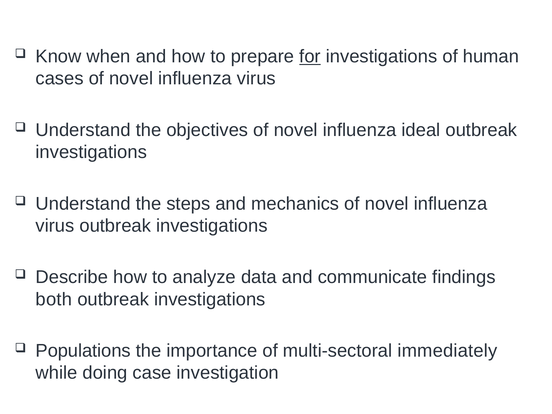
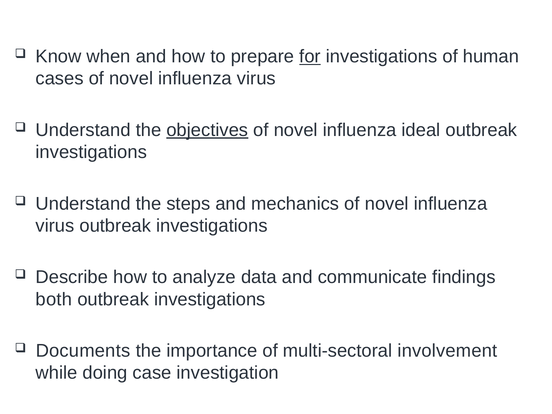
objectives at (207, 130) underline: none -> present
Populations: Populations -> Documents
immediately: immediately -> involvement
